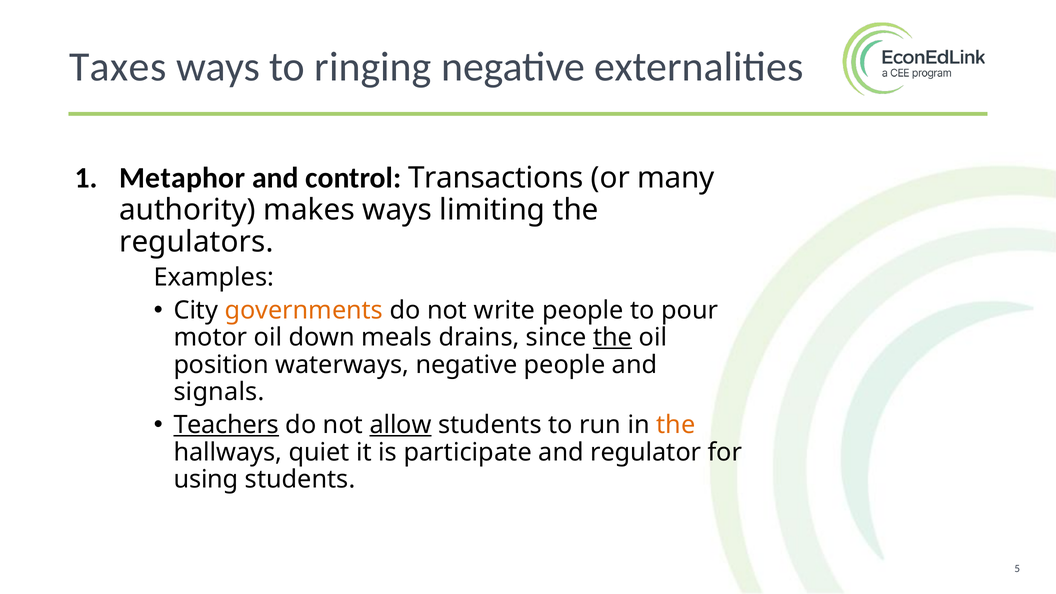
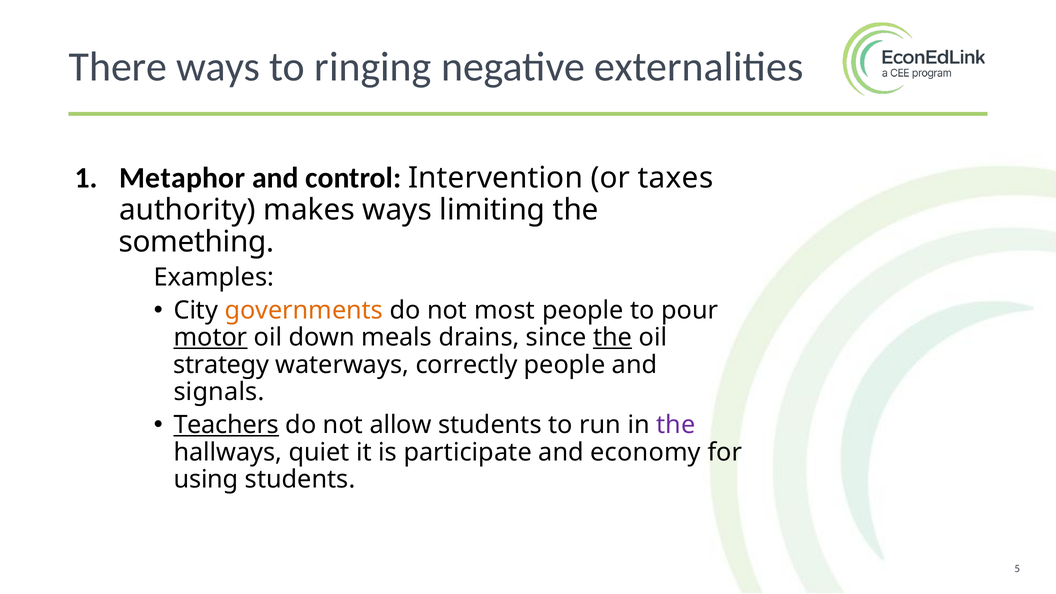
Taxes: Taxes -> There
Transactions: Transactions -> Intervention
many: many -> taxes
regulators: regulators -> something
write: write -> most
motor underline: none -> present
position: position -> strategy
waterways negative: negative -> correctly
allow underline: present -> none
the at (676, 425) colour: orange -> purple
regulator: regulator -> economy
